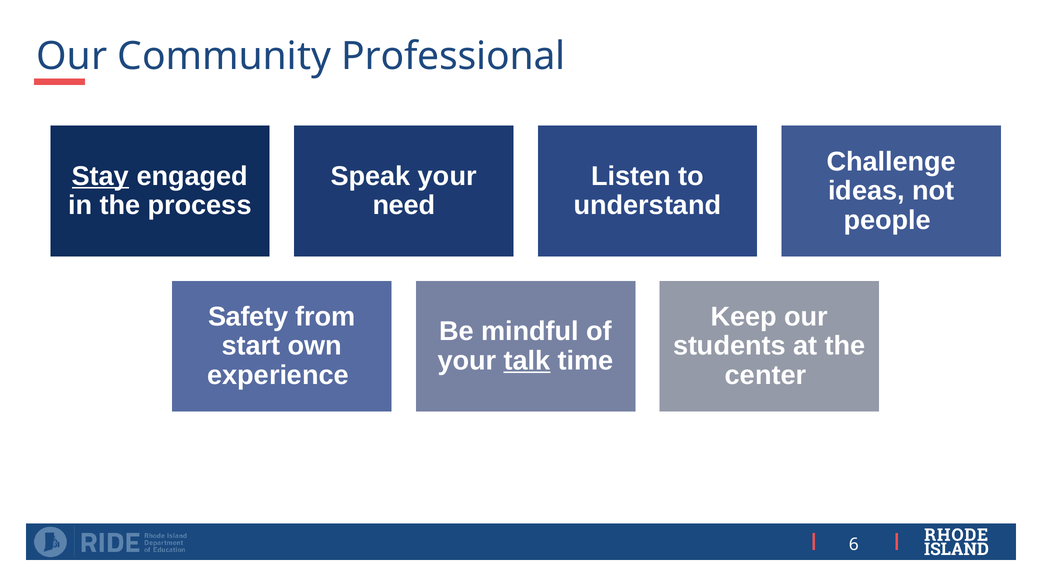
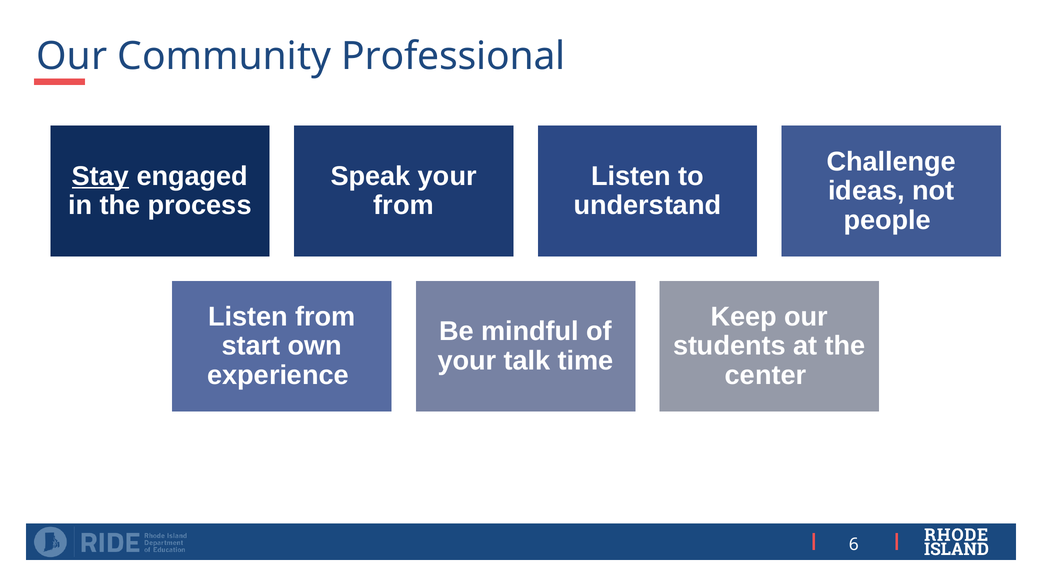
need at (404, 206): need -> from
Safety at (248, 317): Safety -> Listen
talk underline: present -> none
